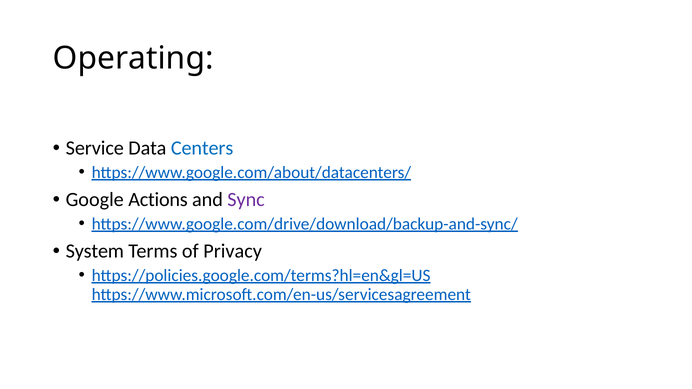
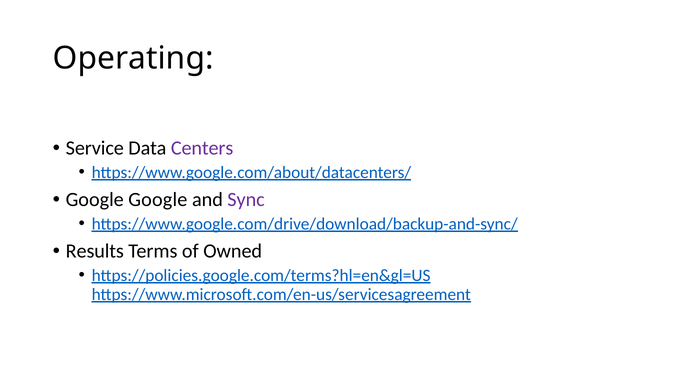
Centers colour: blue -> purple
Google Actions: Actions -> Google
System: System -> Results
Privacy: Privacy -> Owned
